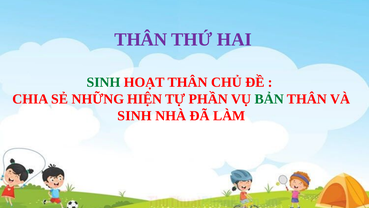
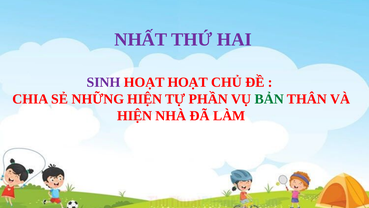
THÂN at (141, 40): THÂN -> NHẤT
SINH at (104, 82) colour: green -> purple
HOẠT THÂN: THÂN -> HOẠT
SINH at (135, 115): SINH -> HIỆN
